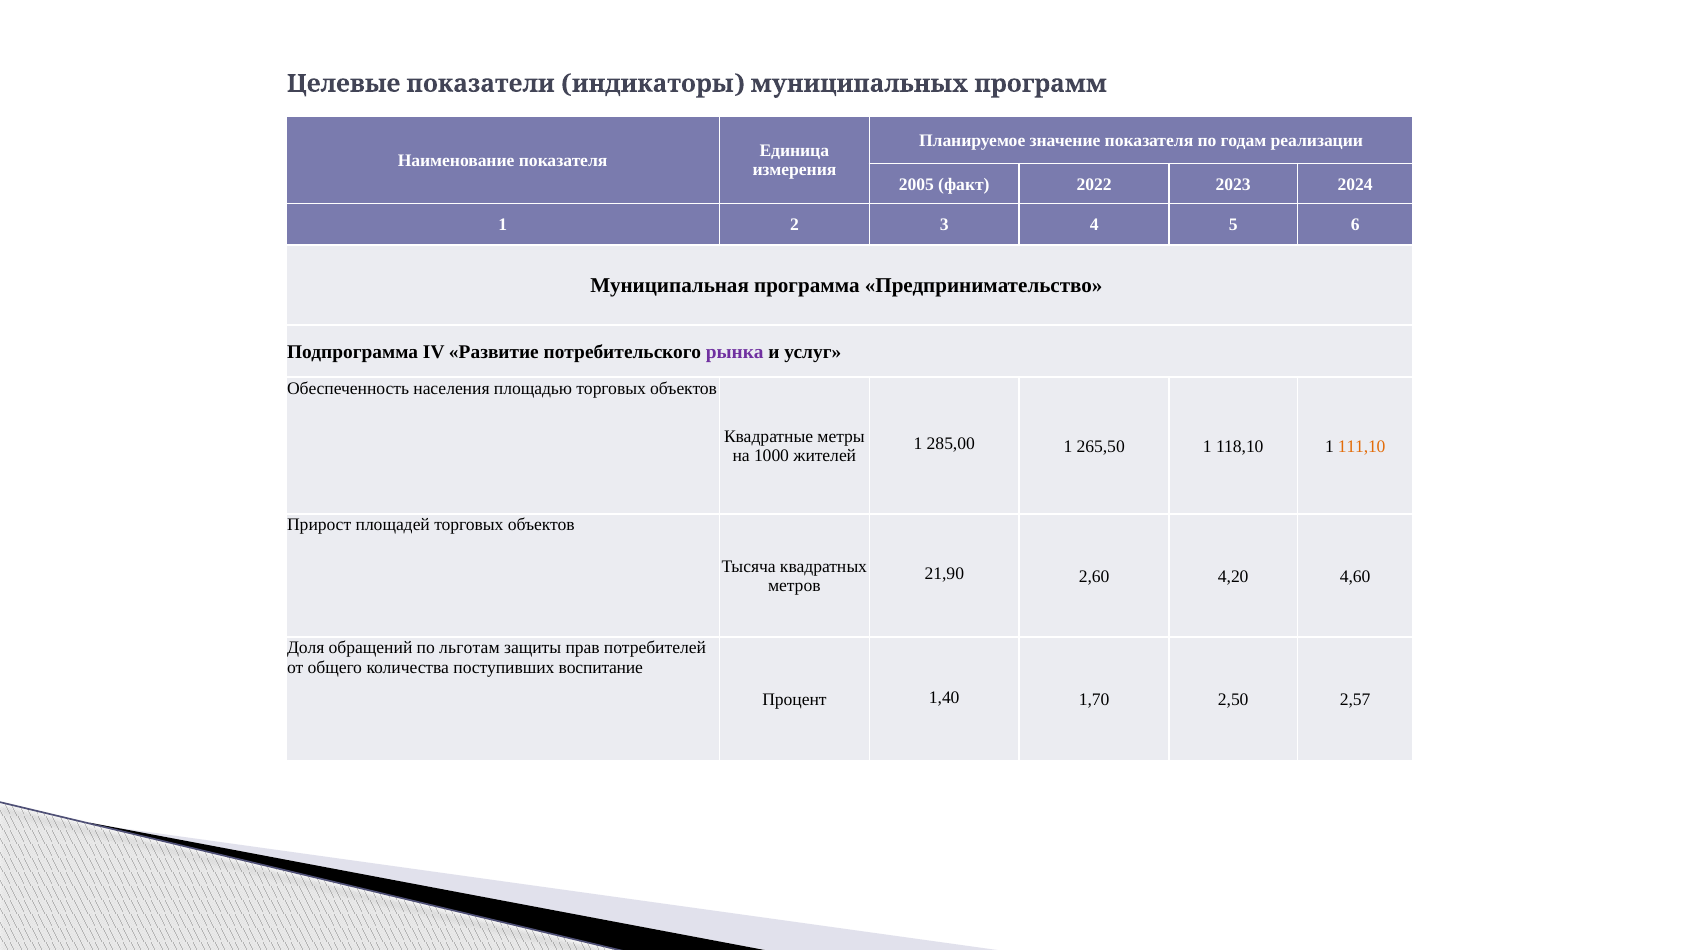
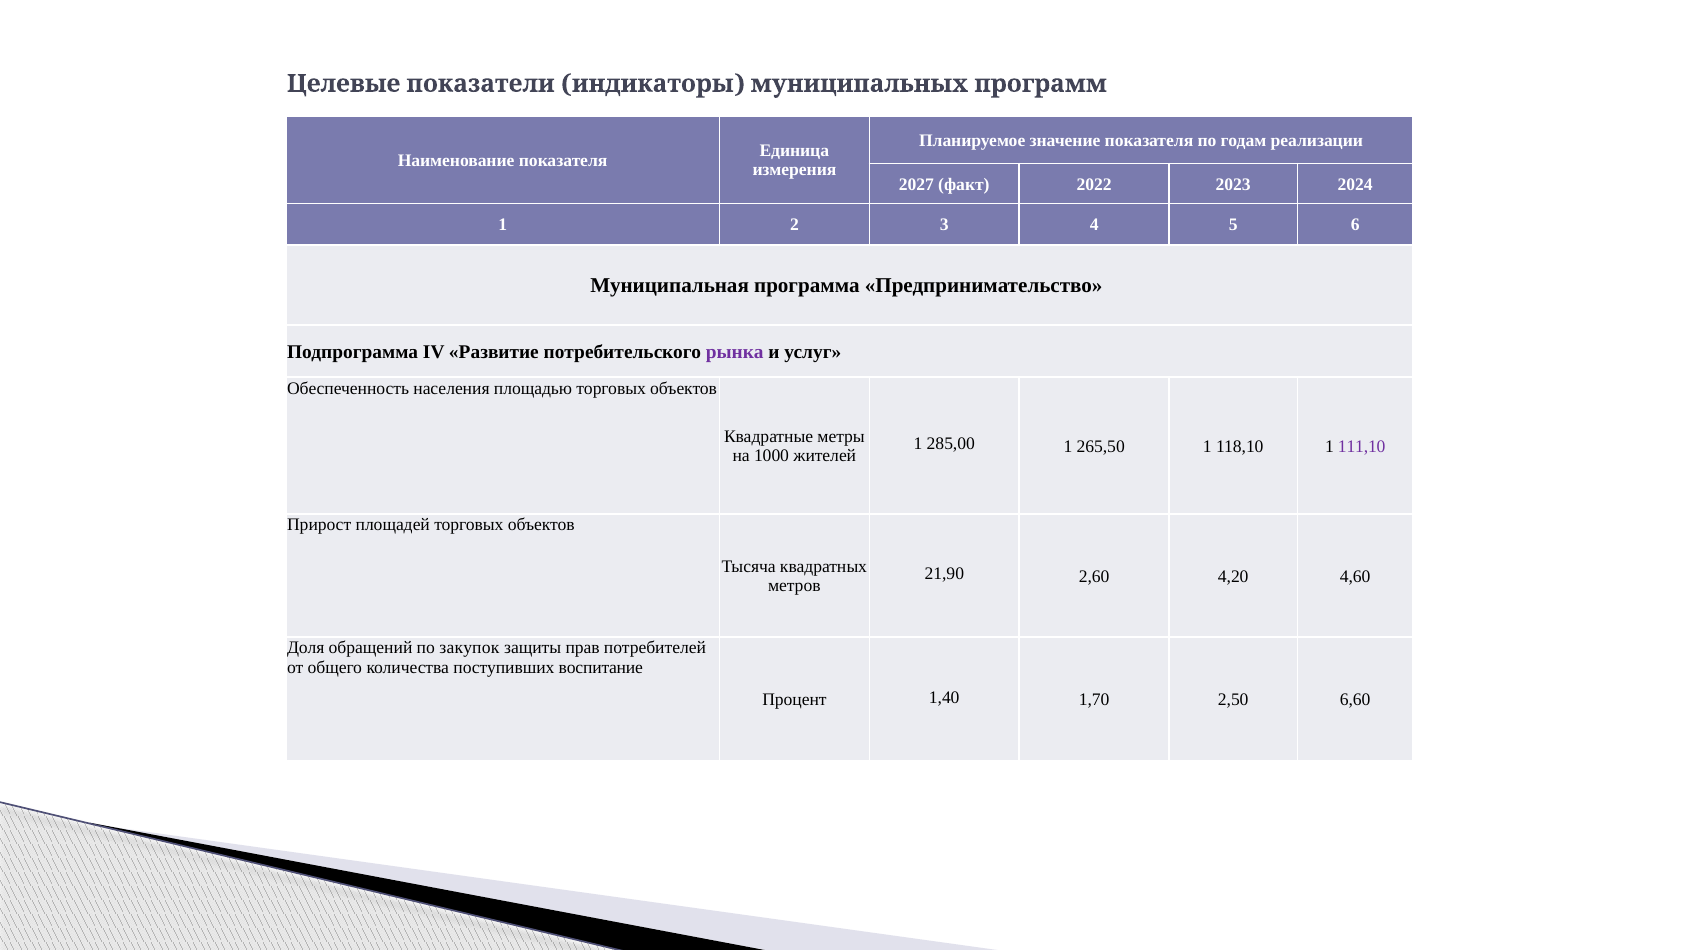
2005: 2005 -> 2027
111,10 colour: orange -> purple
льготам: льготам -> закупок
2,57: 2,57 -> 6,60
